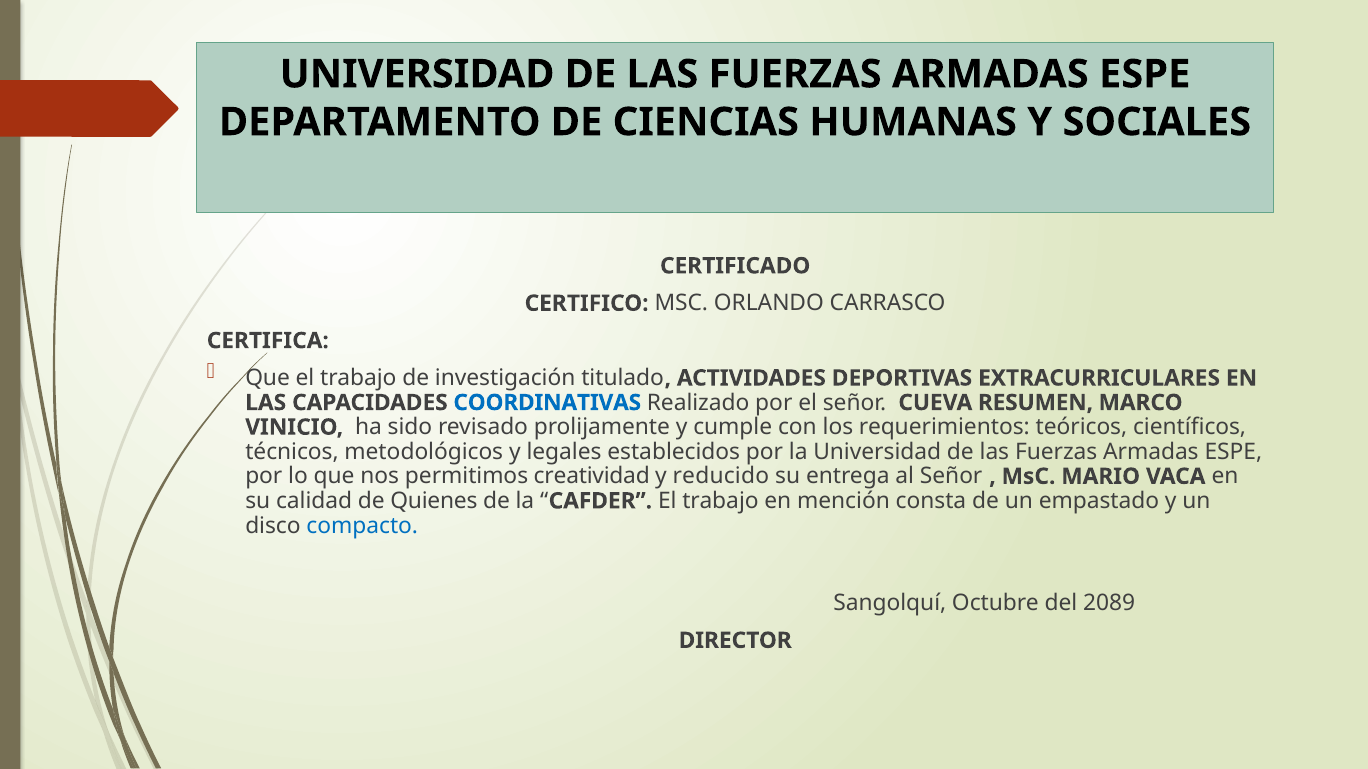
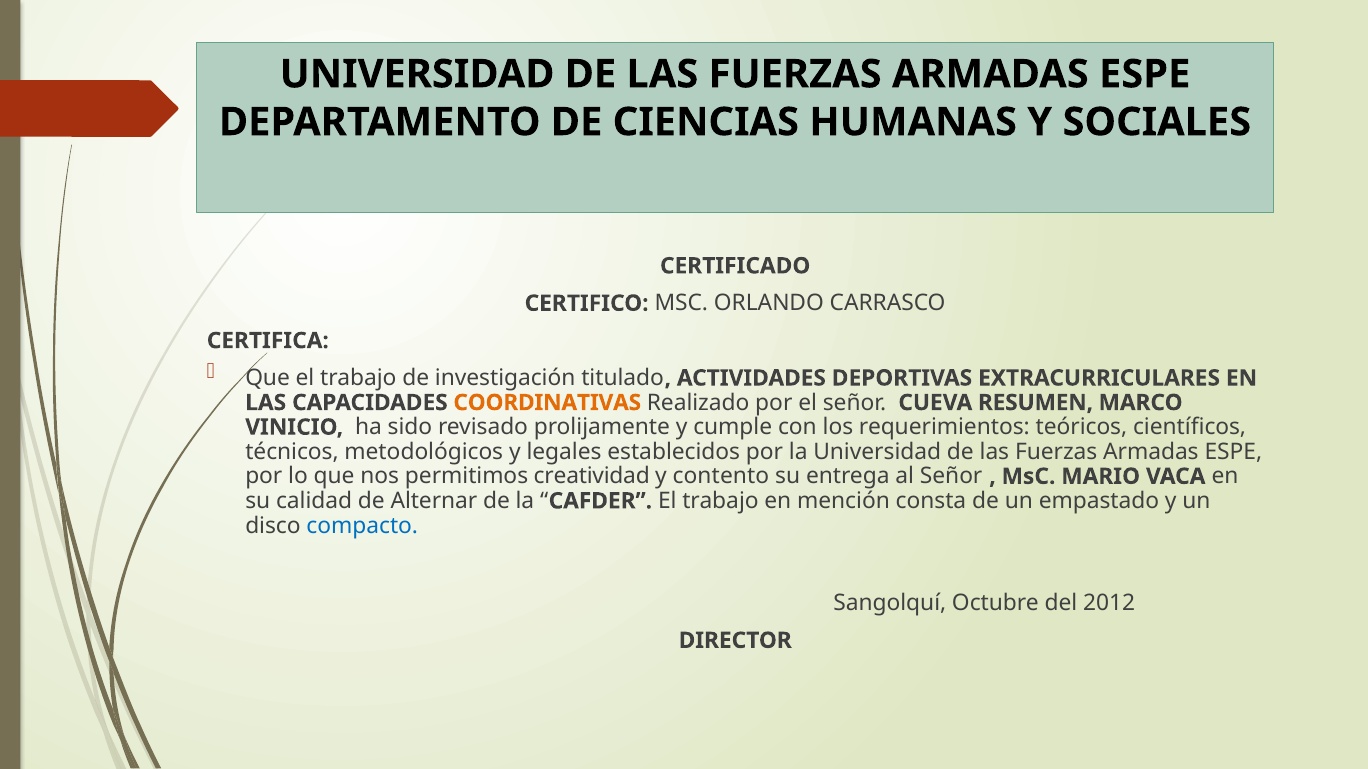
COORDINATIVAS colour: blue -> orange
reducido: reducido -> contento
Quienes: Quienes -> Alternar
2089: 2089 -> 2012
